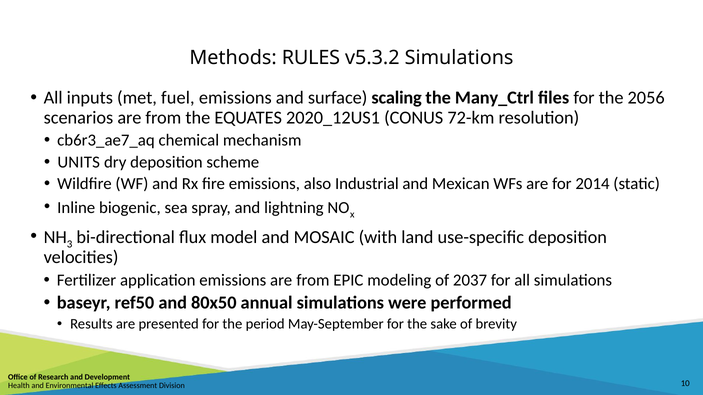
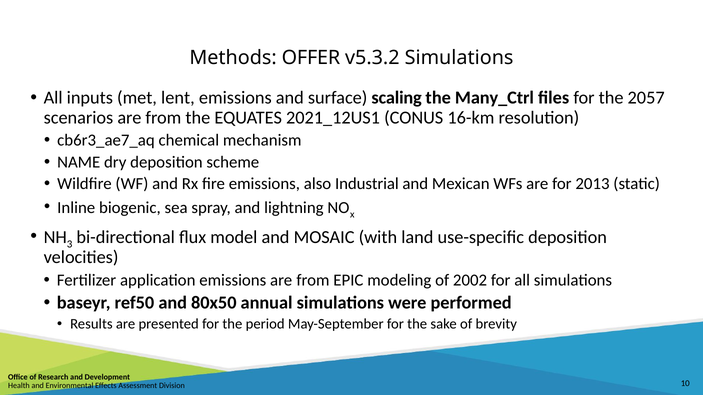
RULES: RULES -> OFFER
fuel: fuel -> lent
2056: 2056 -> 2057
2020_12US1: 2020_12US1 -> 2021_12US1
72-km: 72-km -> 16-km
UNITS: UNITS -> NAME
2014: 2014 -> 2013
2037: 2037 -> 2002
